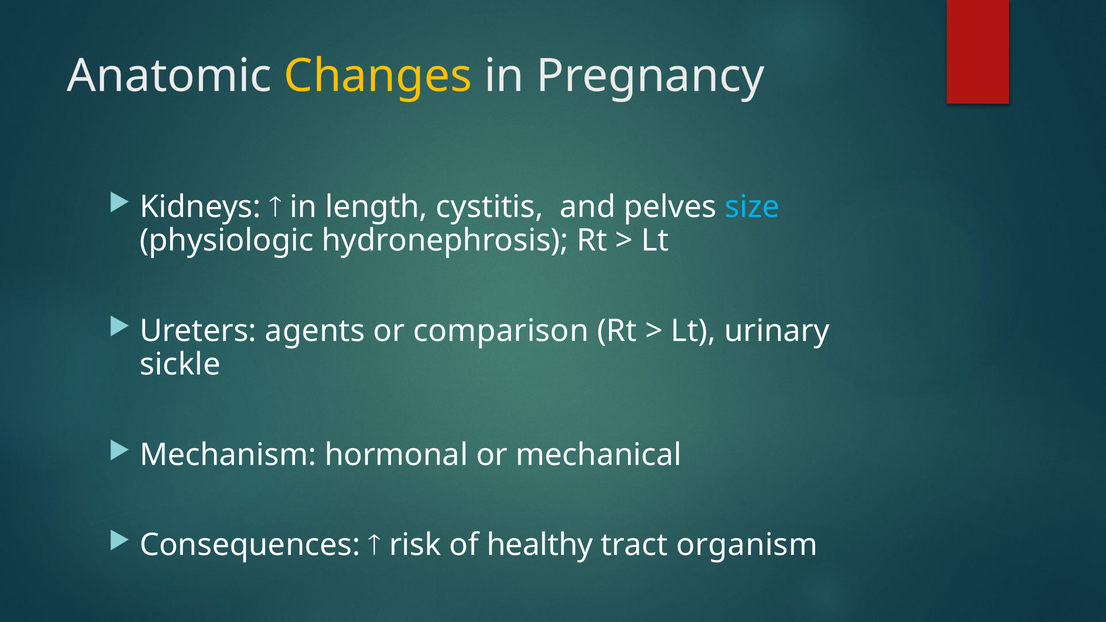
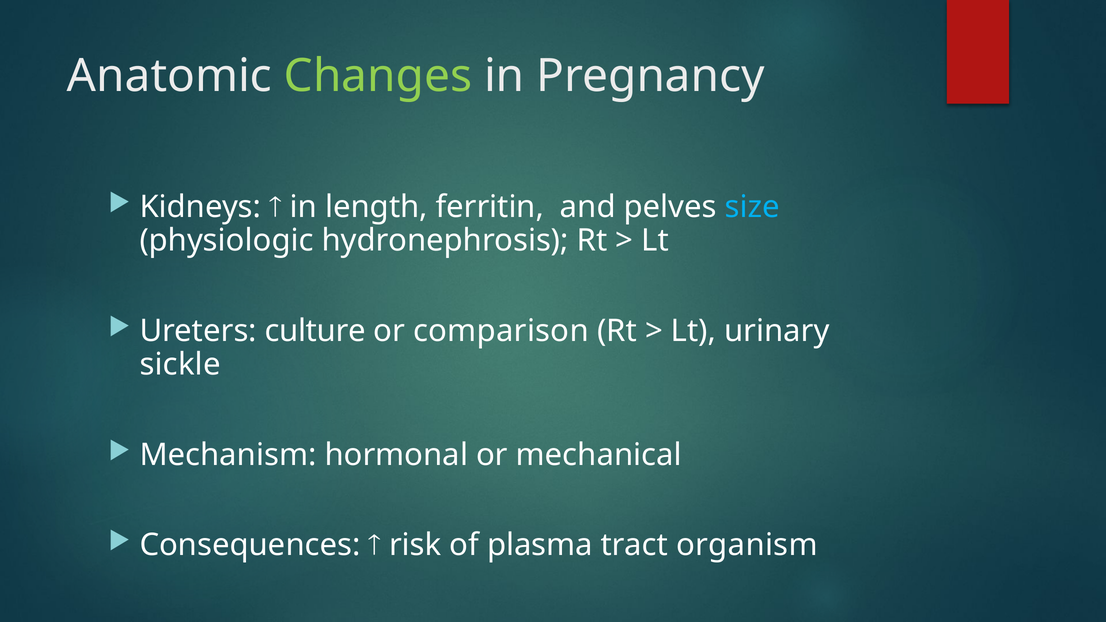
Changes colour: yellow -> light green
cystitis: cystitis -> ferritin
agents: agents -> culture
healthy: healthy -> plasma
